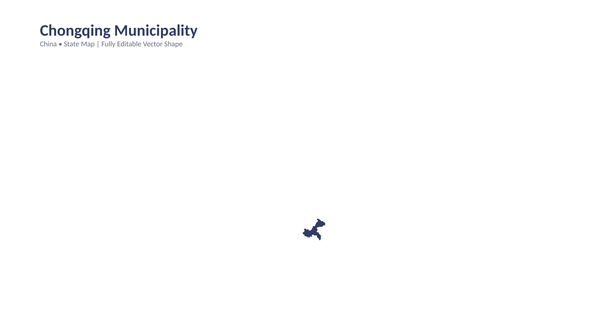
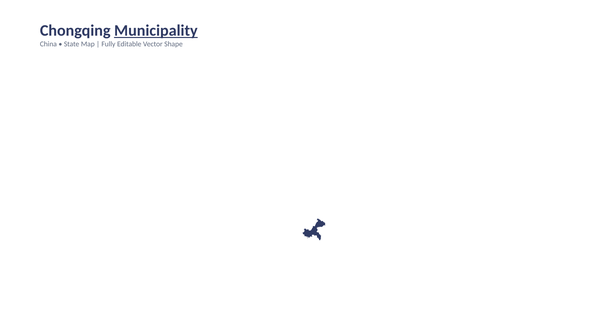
Municipality underline: none -> present
